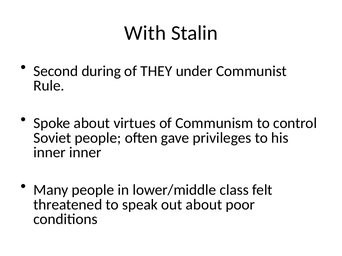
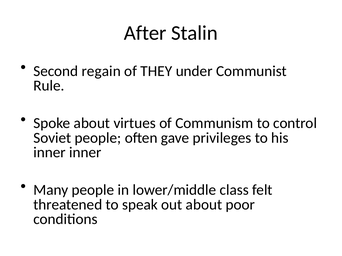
With: With -> After
during: during -> regain
